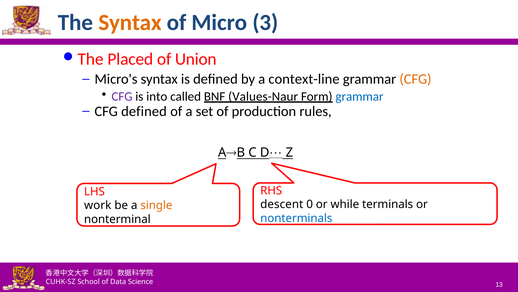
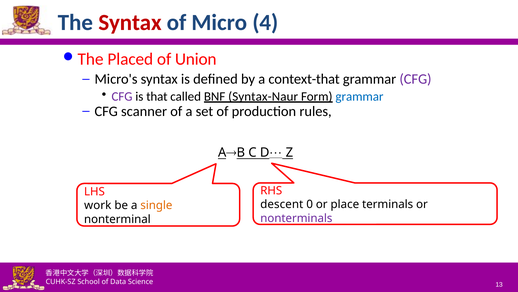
Syntax at (130, 22) colour: orange -> red
3: 3 -> 4
context-line: context-line -> context-that
CFG at (415, 79) colour: orange -> purple
into: into -> that
Values-Naur: Values-Naur -> Syntax-Naur
CFG defined: defined -> scanner
while: while -> place
nonterminals colour: blue -> purple
